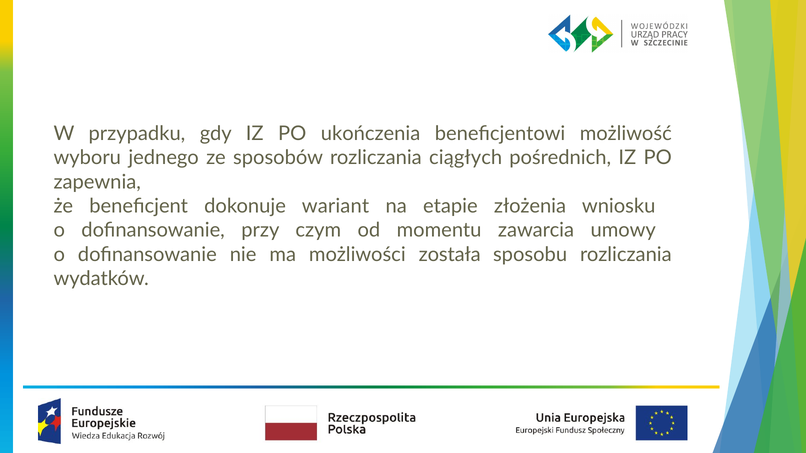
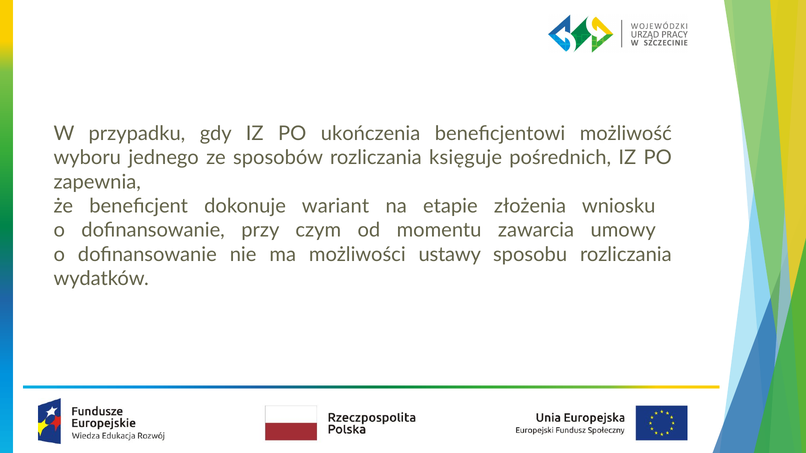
ciągłych: ciągłych -> księguje
została: została -> ustawy
